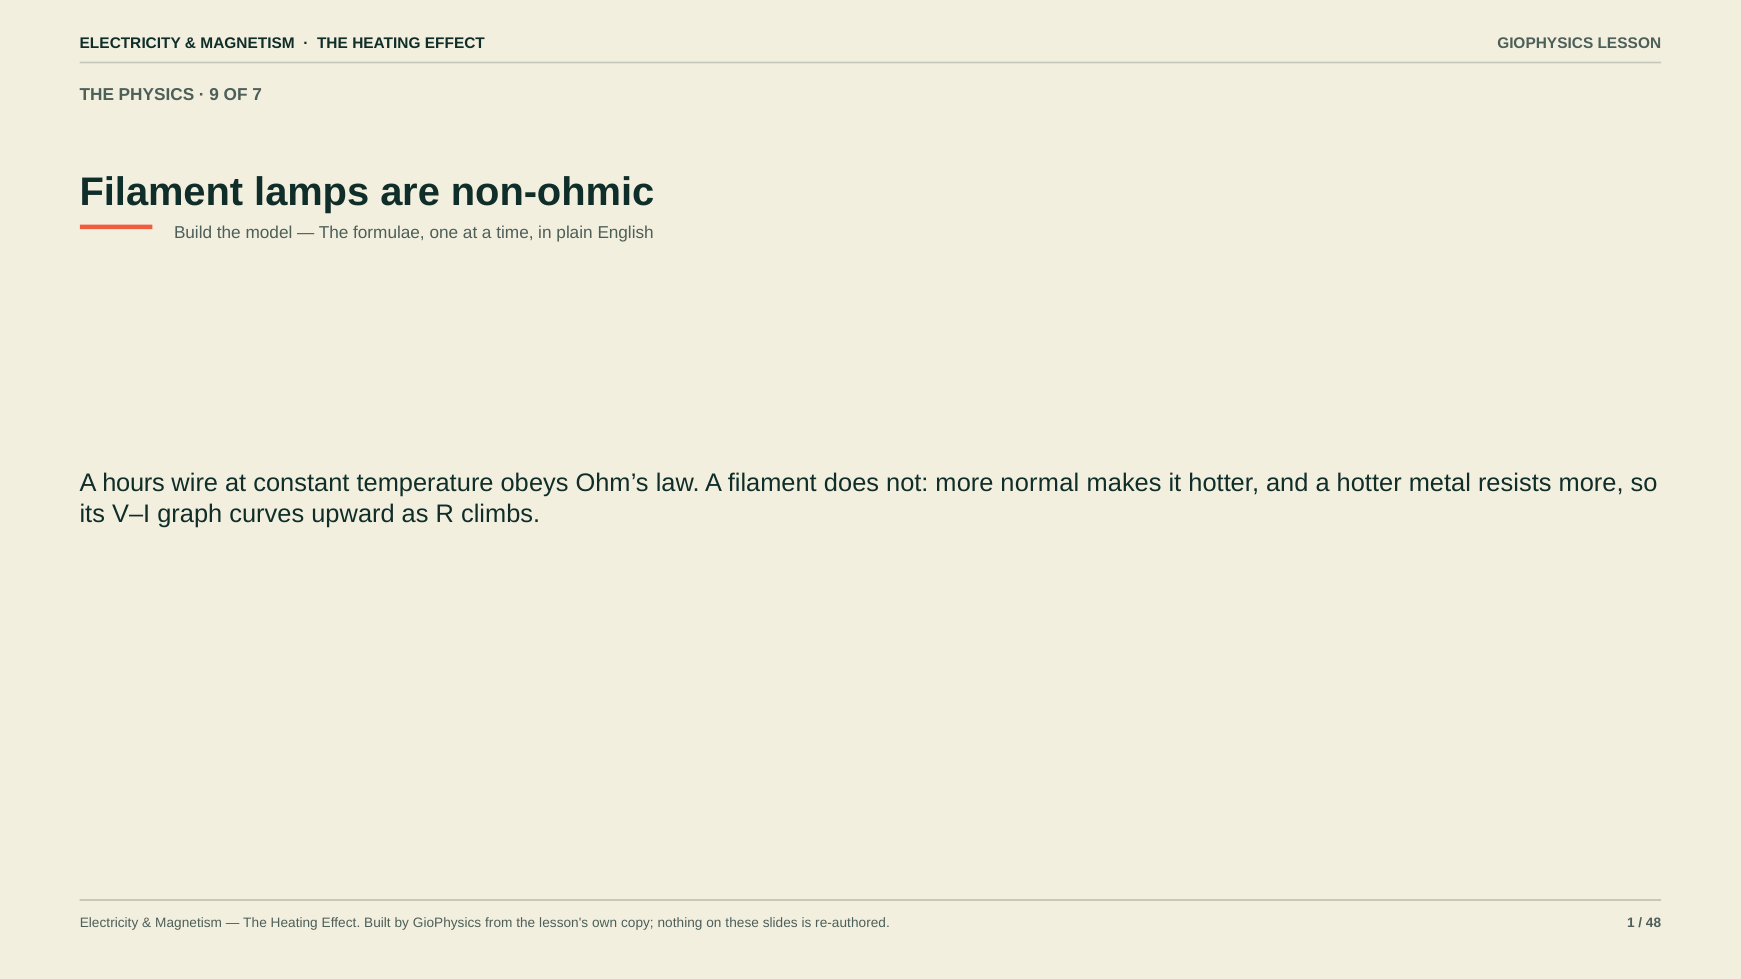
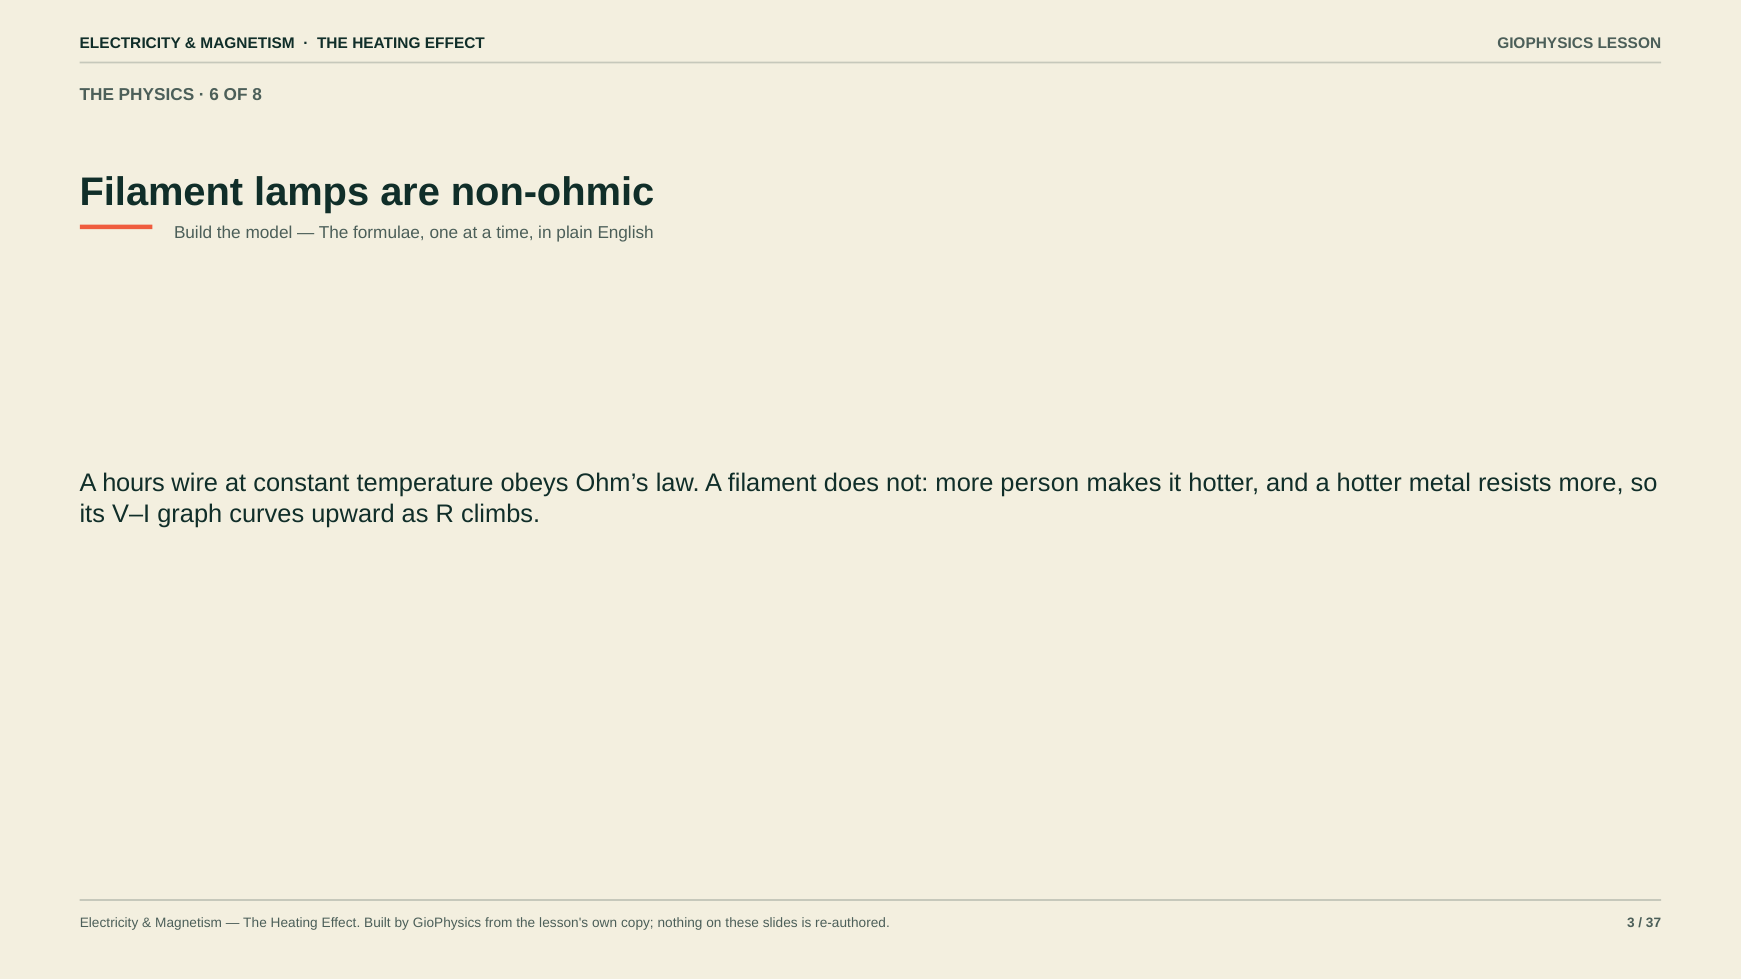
9: 9 -> 6
7: 7 -> 8
normal: normal -> person
1: 1 -> 3
48: 48 -> 37
